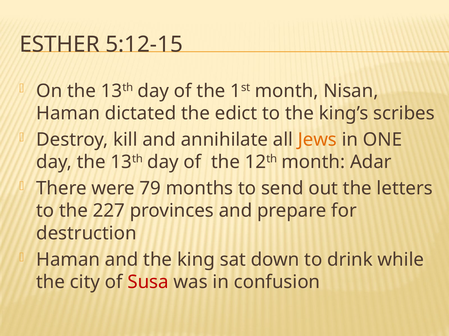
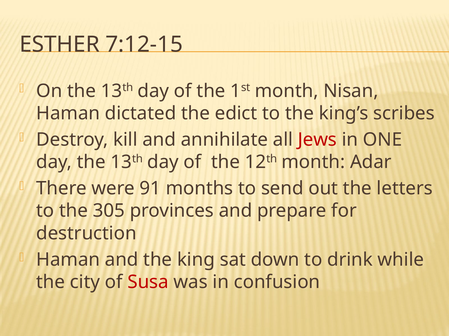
5:12-15: 5:12-15 -> 7:12-15
Jews colour: orange -> red
79: 79 -> 91
227: 227 -> 305
